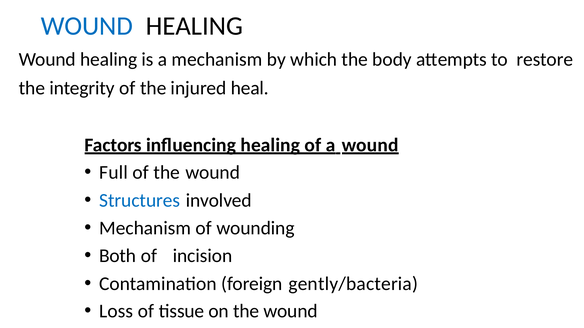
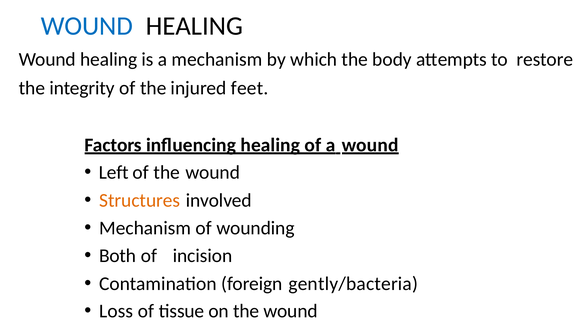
heal: heal -> feet
Full: Full -> Left
Structures colour: blue -> orange
